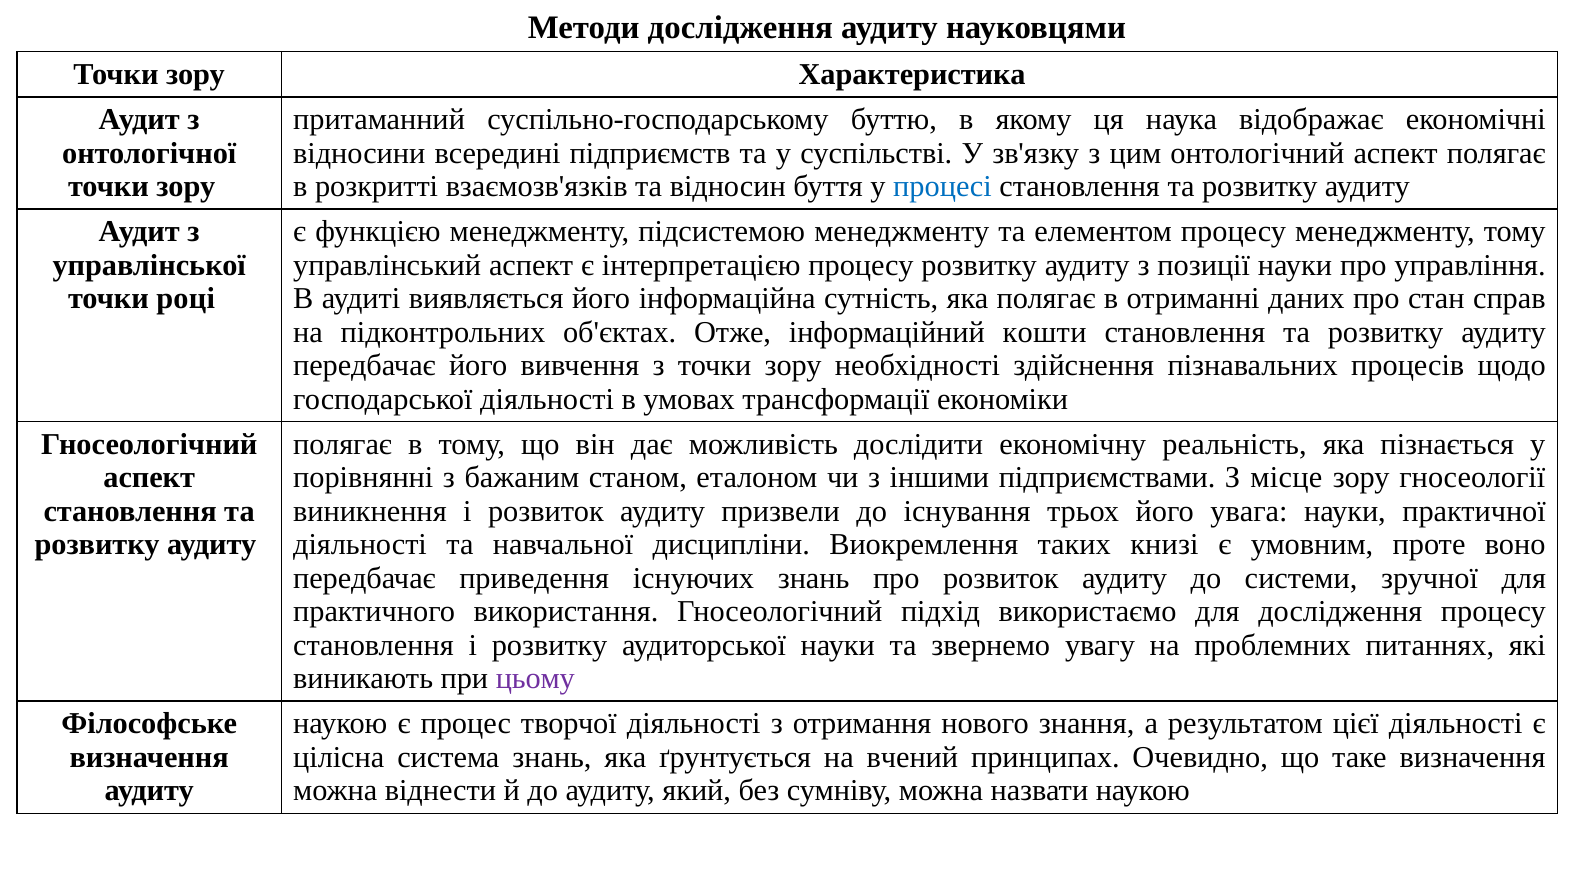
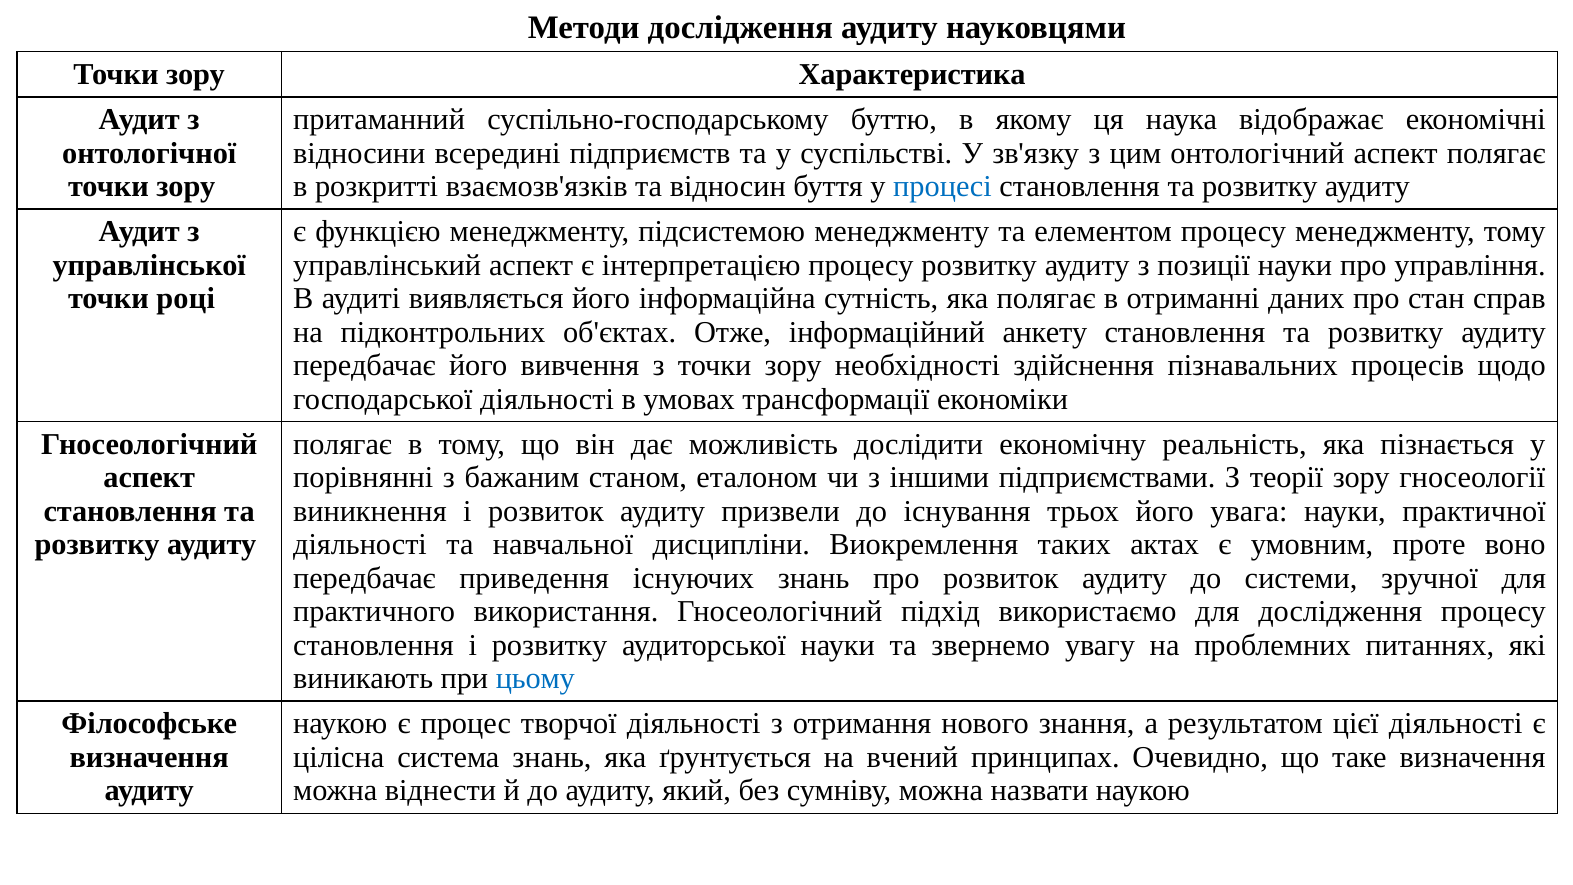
кошти: кошти -> анкeту
місце: місце -> теopії
книзі: книзі -> актах
цьому colour: purple -> blue
